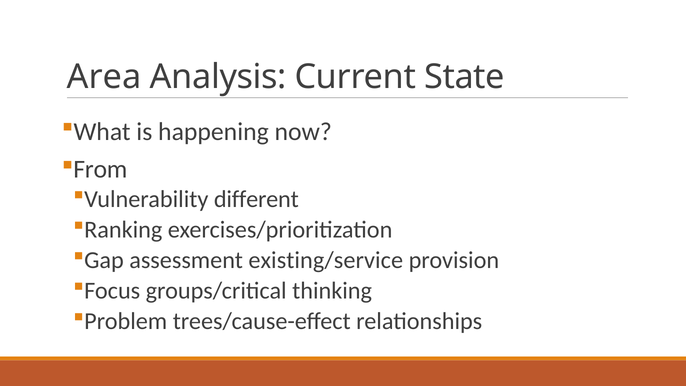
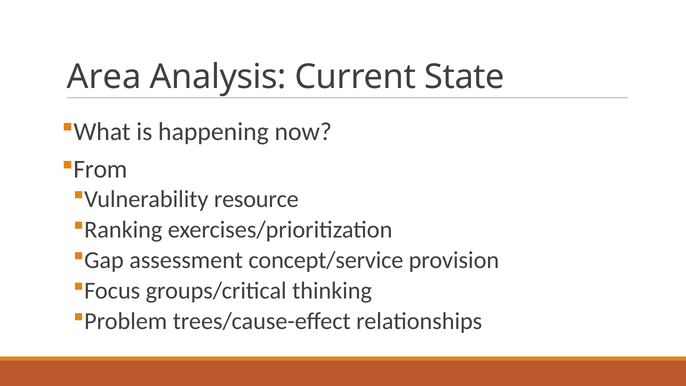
different: different -> resource
existing/service: existing/service -> concept/service
